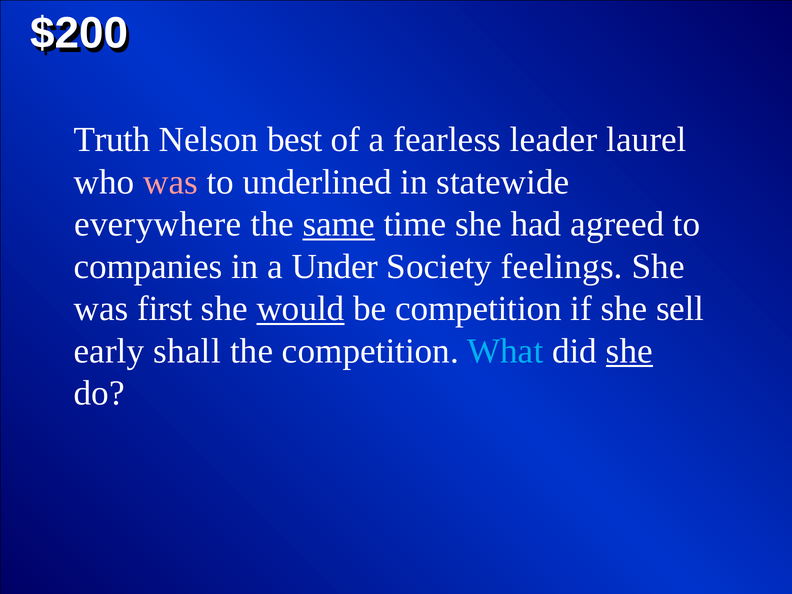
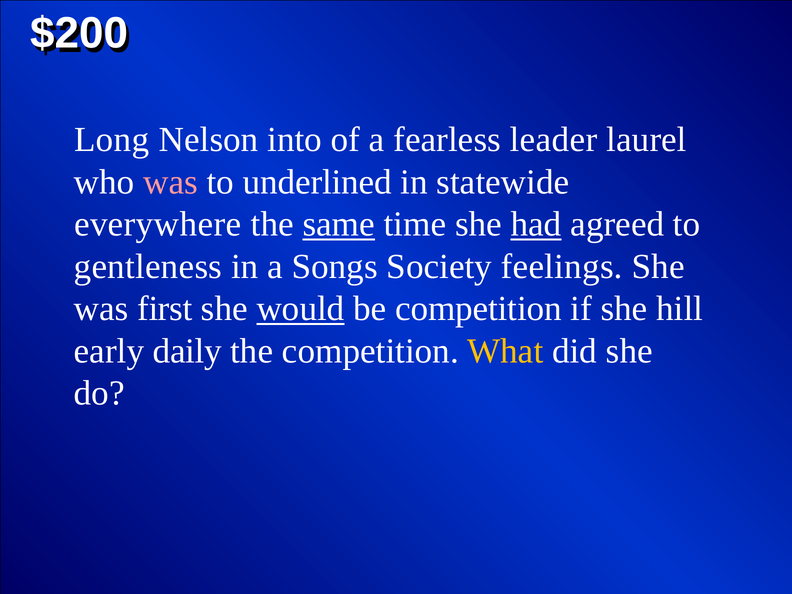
Truth: Truth -> Long
best: best -> into
had underline: none -> present
companies: companies -> gentleness
Under: Under -> Songs
sell: sell -> hill
shall: shall -> daily
What colour: light blue -> yellow
she at (629, 351) underline: present -> none
